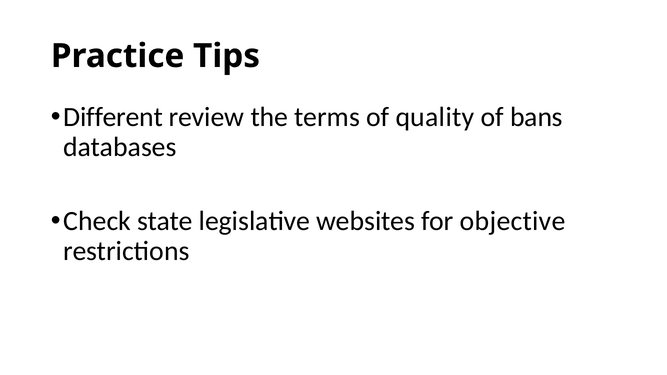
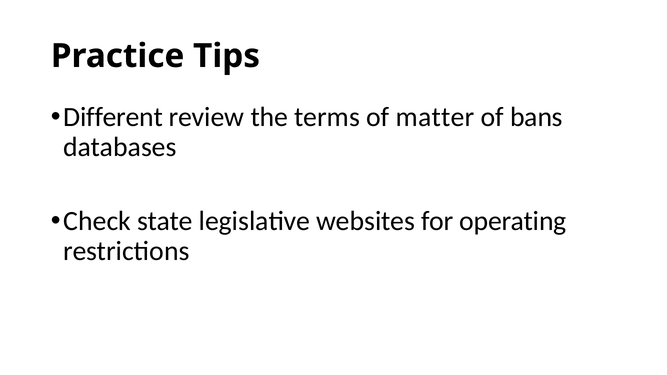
quality: quality -> matter
objective: objective -> operating
